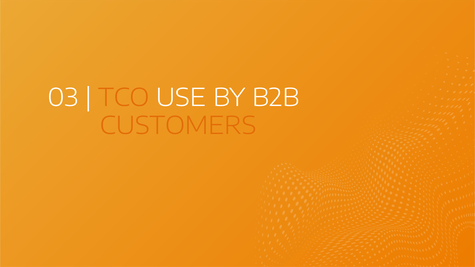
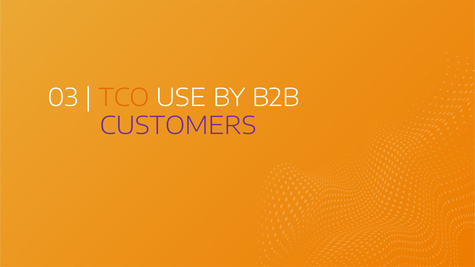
CUSTOMERS colour: orange -> purple
